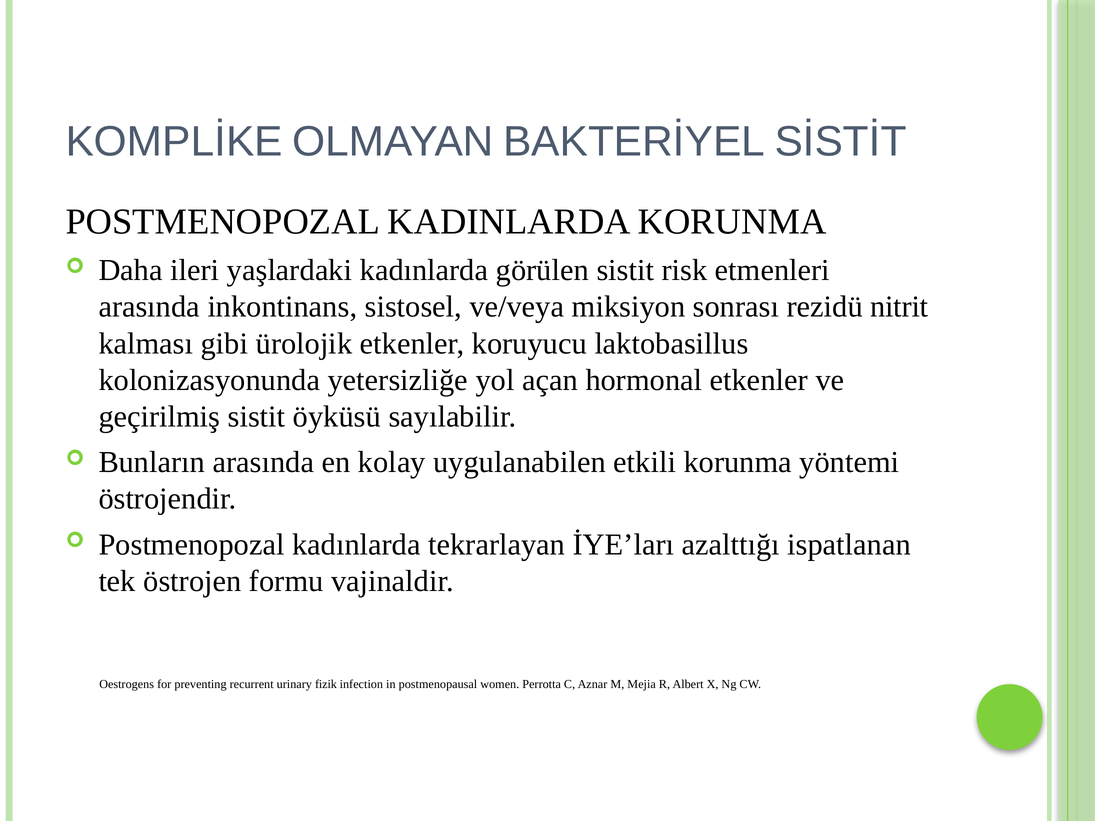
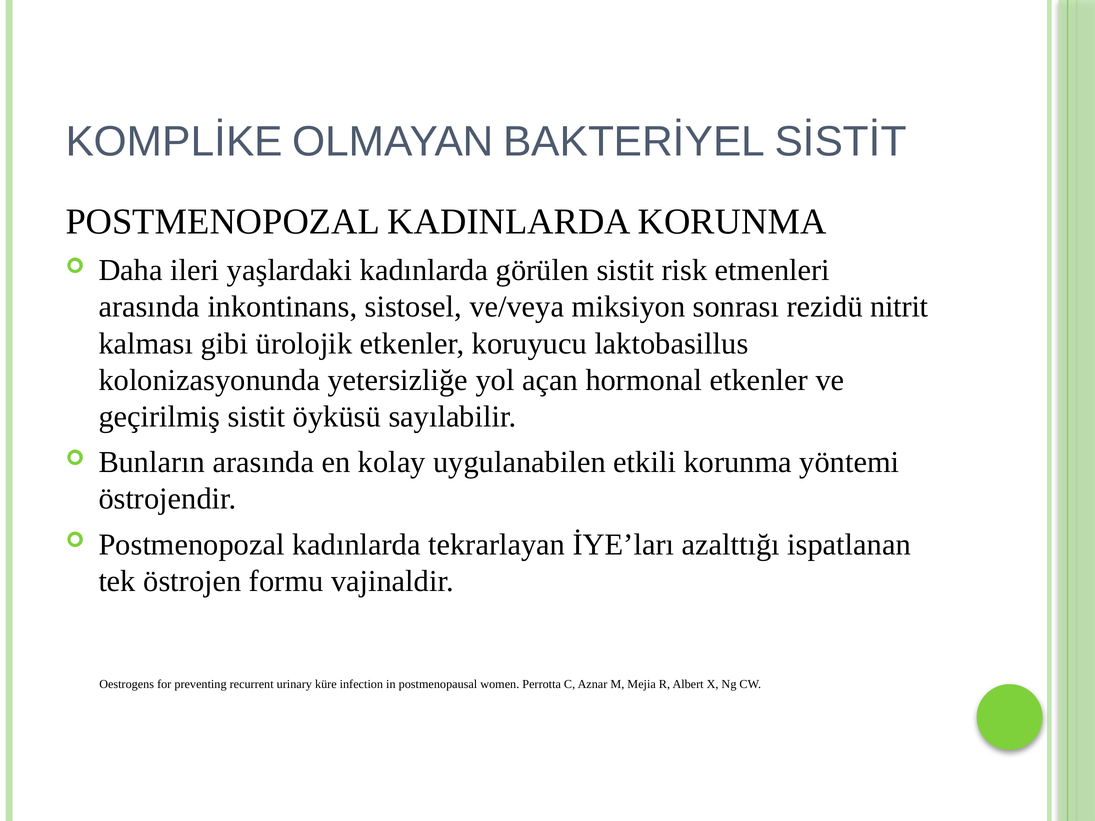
fizik: fizik -> küre
